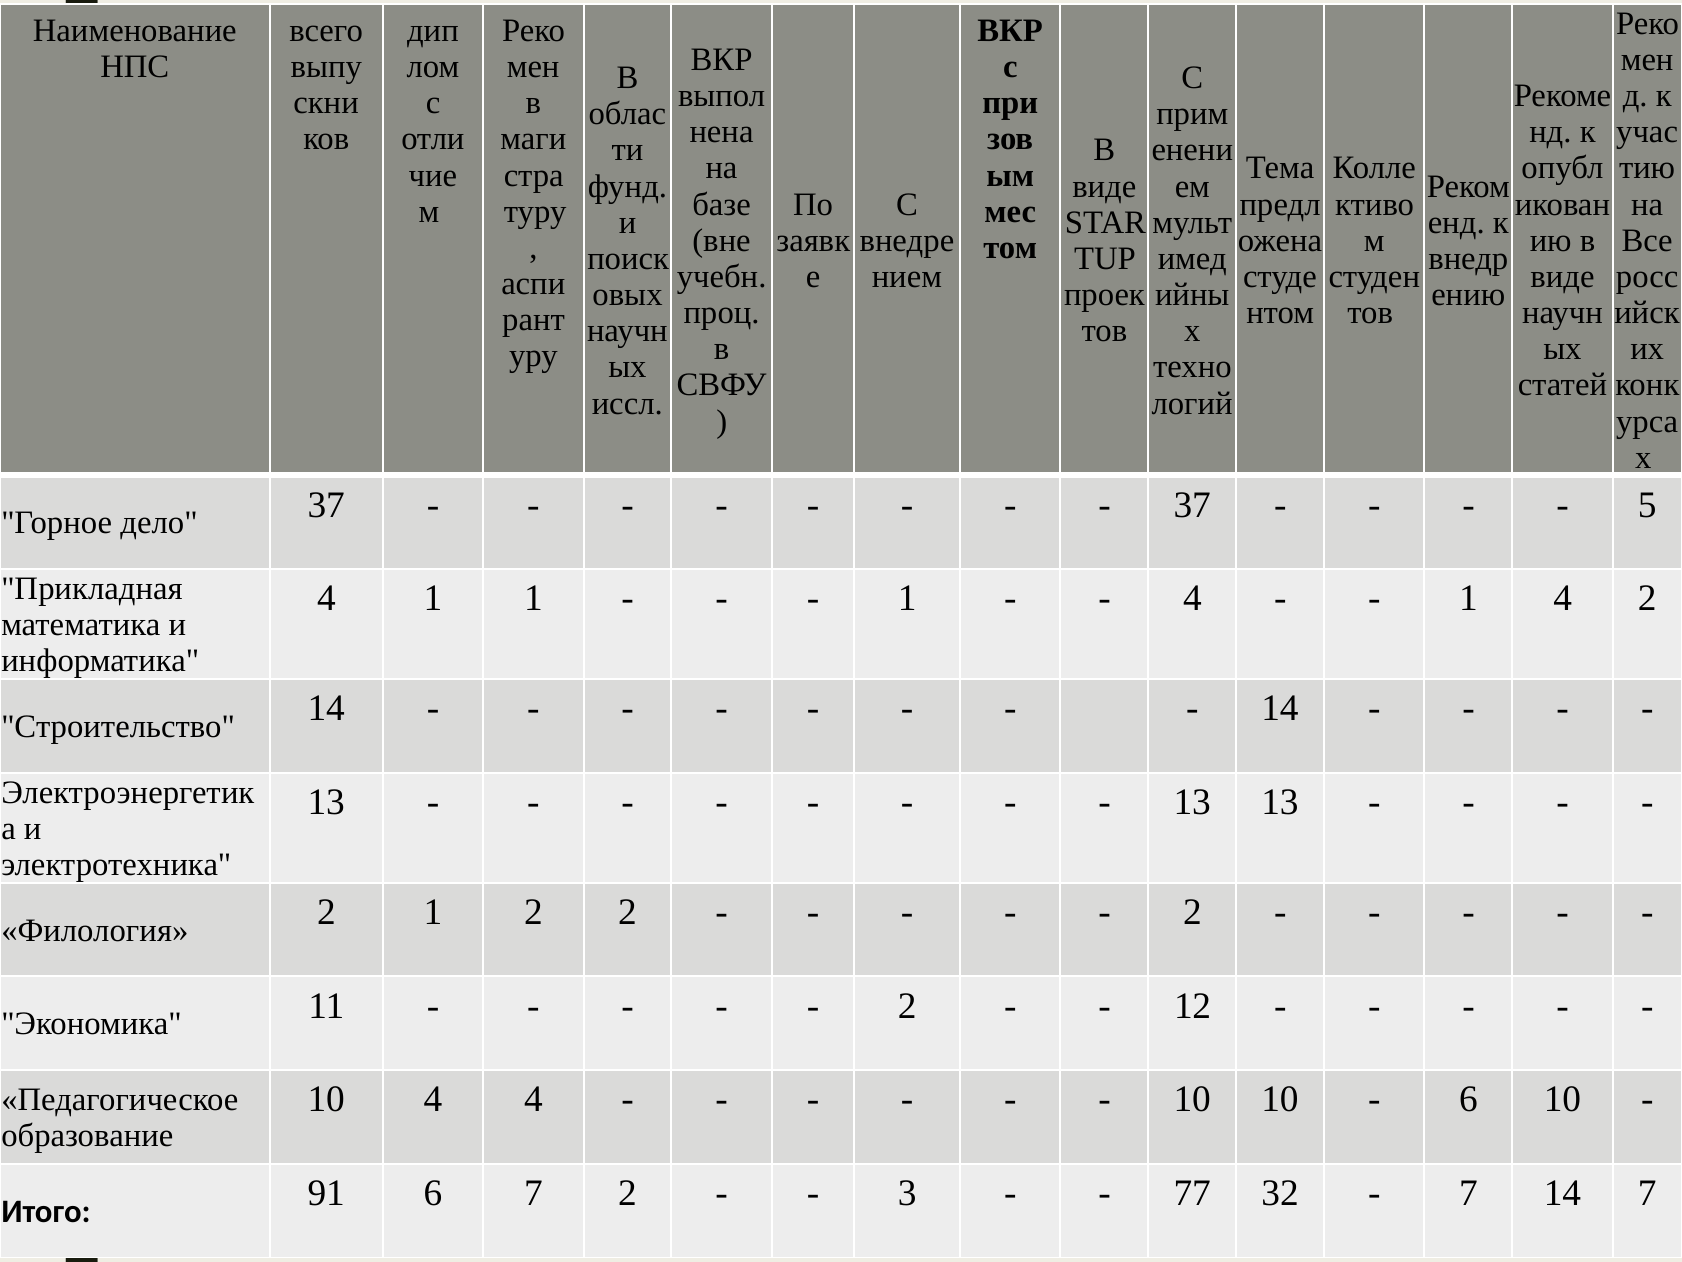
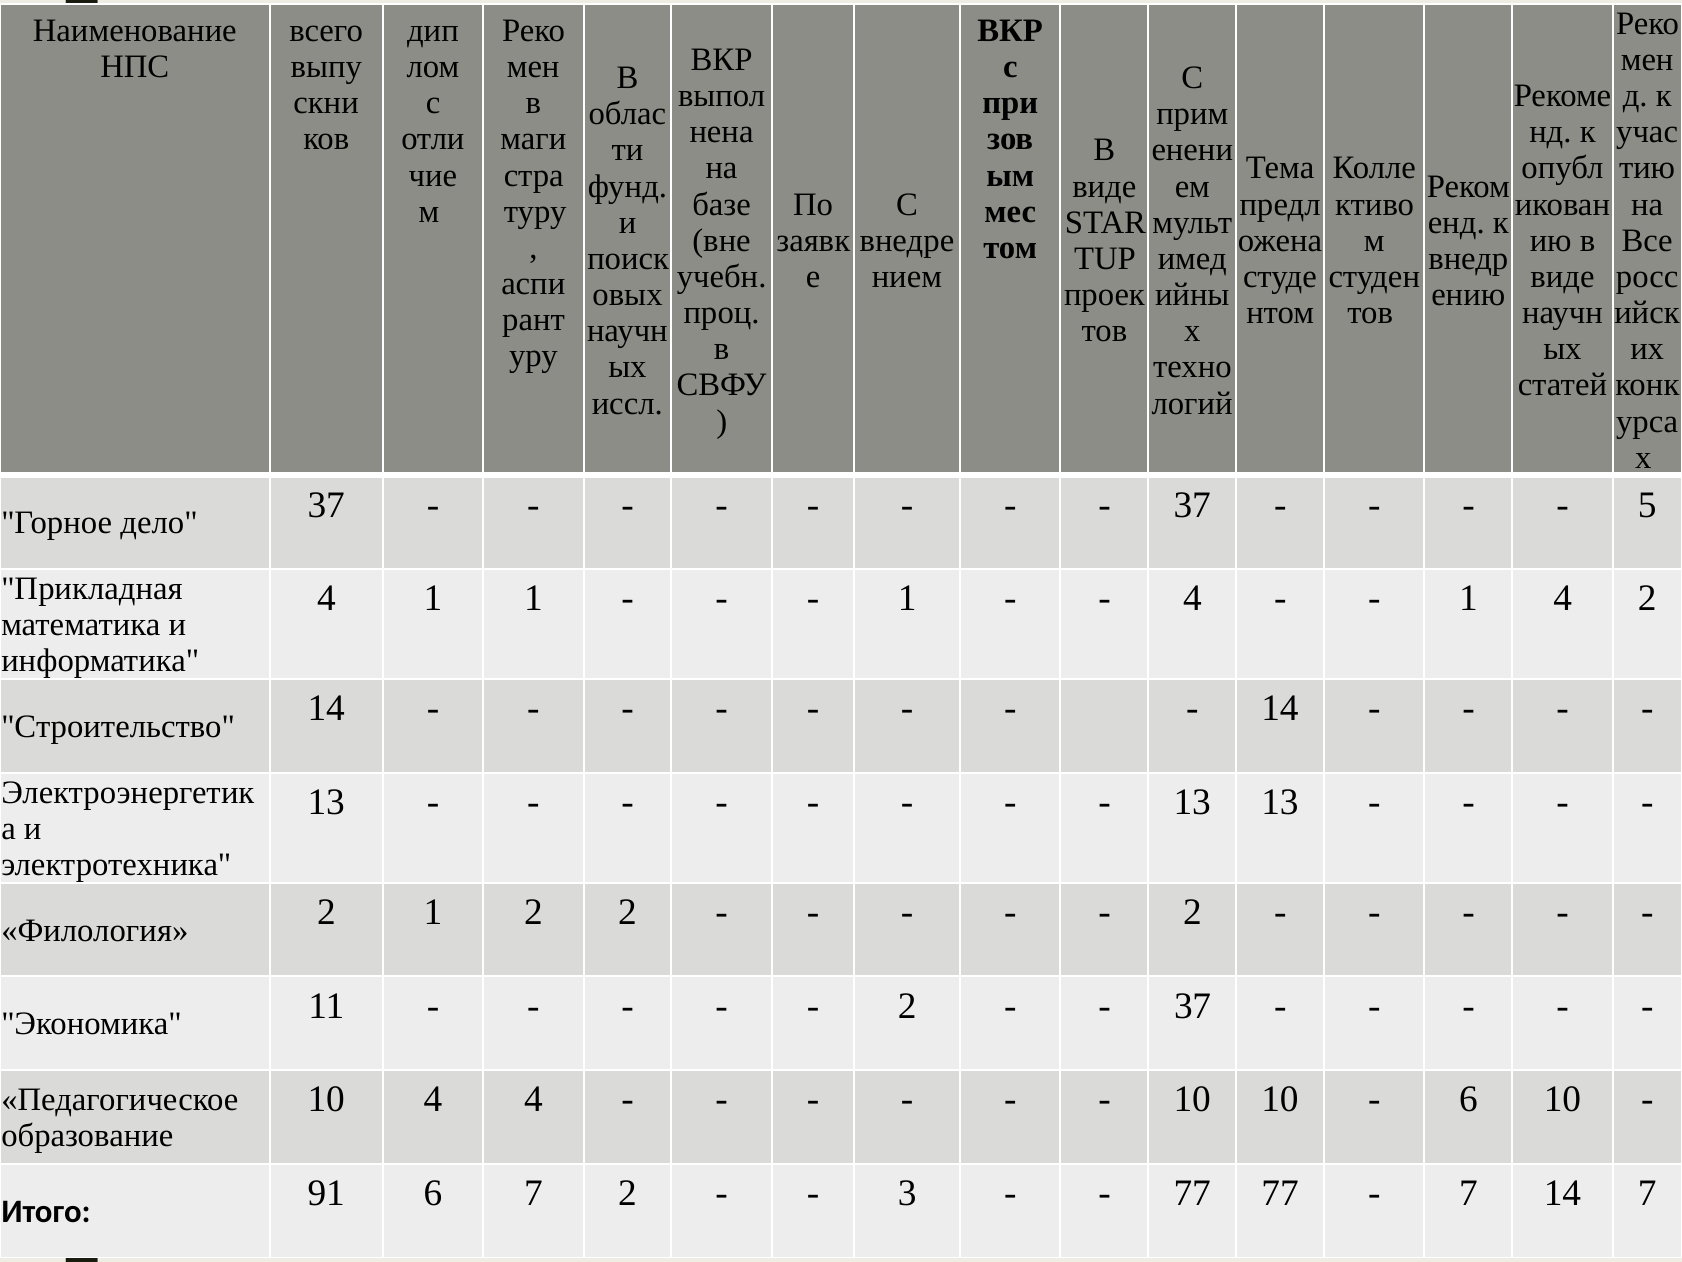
12 at (1193, 1005): 12 -> 37
77 32: 32 -> 77
